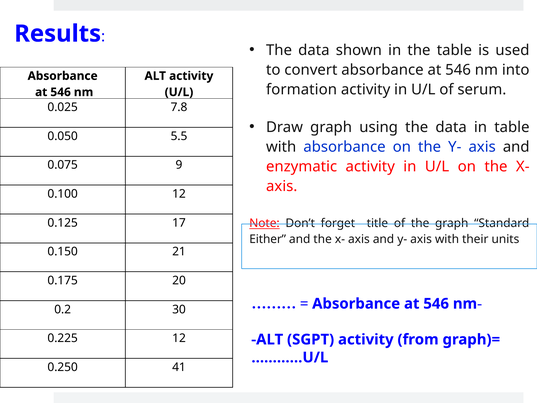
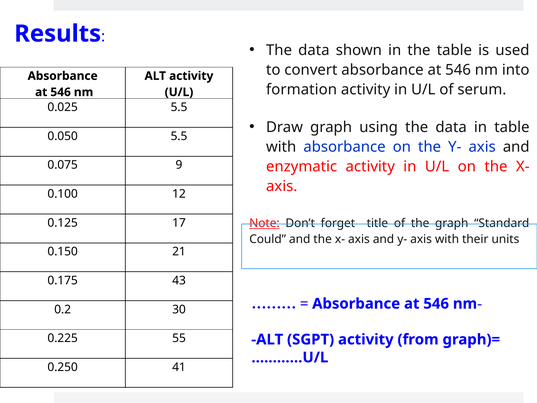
0.025 7.8: 7.8 -> 5.5
Either: Either -> Could
20: 20 -> 43
0.225 12: 12 -> 55
